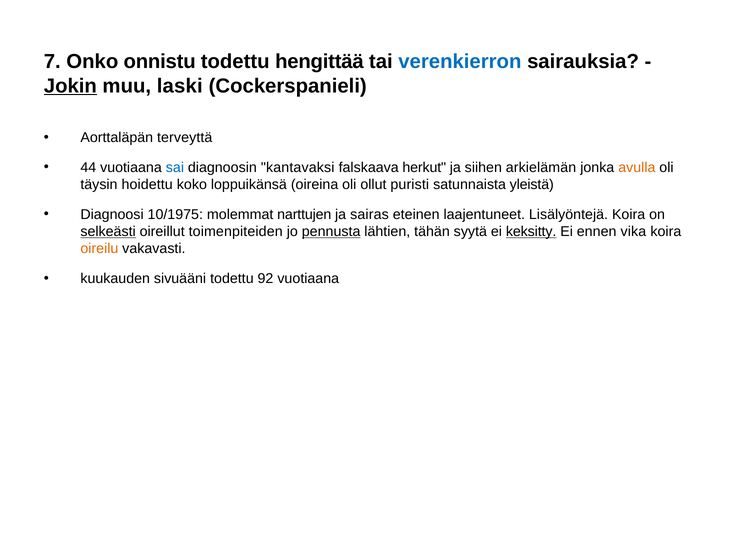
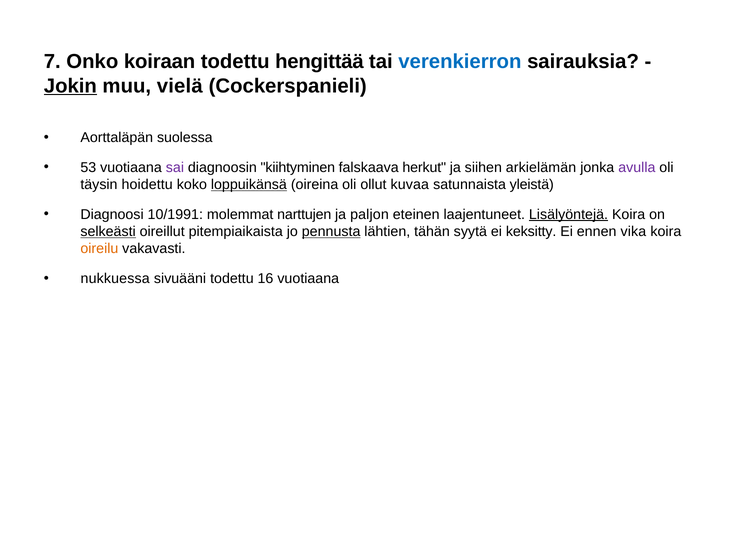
onnistu: onnistu -> koiraan
laski: laski -> vielä
terveyttä: terveyttä -> suolessa
44: 44 -> 53
sai colour: blue -> purple
kantavaksi: kantavaksi -> kiihtyminen
avulla colour: orange -> purple
loppuikänsä underline: none -> present
puristi: puristi -> kuvaa
10/1975: 10/1975 -> 10/1991
sairas: sairas -> paljon
Lisälyöntejä underline: none -> present
toimenpiteiden: toimenpiteiden -> pitempiaikaista
keksitty underline: present -> none
kuukauden: kuukauden -> nukkuessa
92: 92 -> 16
